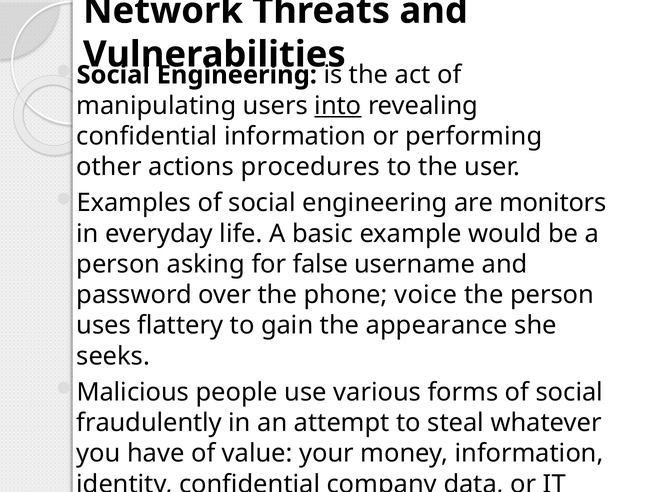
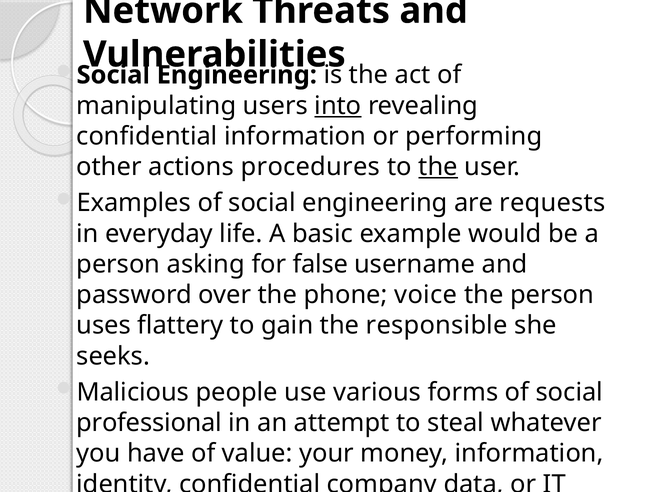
the at (438, 167) underline: none -> present
monitors: monitors -> requests
appearance: appearance -> responsible
fraudulently: fraudulently -> professional
